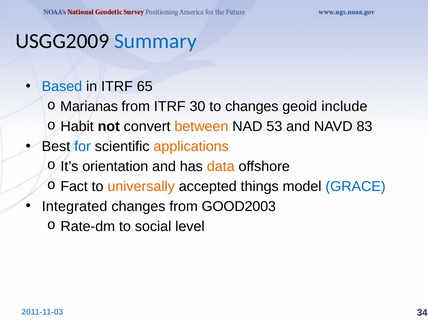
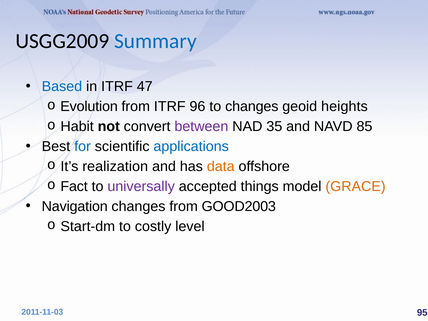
65: 65 -> 47
Marianas: Marianas -> Evolution
30: 30 -> 96
include: include -> heights
between colour: orange -> purple
53: 53 -> 35
83: 83 -> 85
applications colour: orange -> blue
orientation: orientation -> realization
universally colour: orange -> purple
GRACE colour: blue -> orange
Integrated: Integrated -> Navigation
Rate-dm: Rate-dm -> Start-dm
social: social -> costly
34: 34 -> 95
